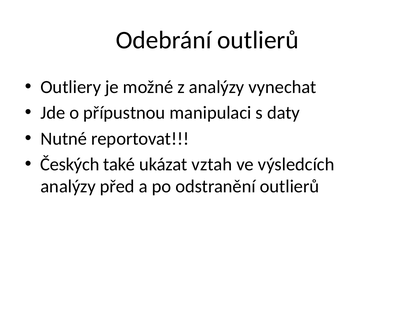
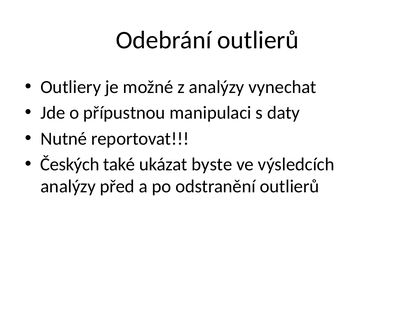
vztah: vztah -> byste
